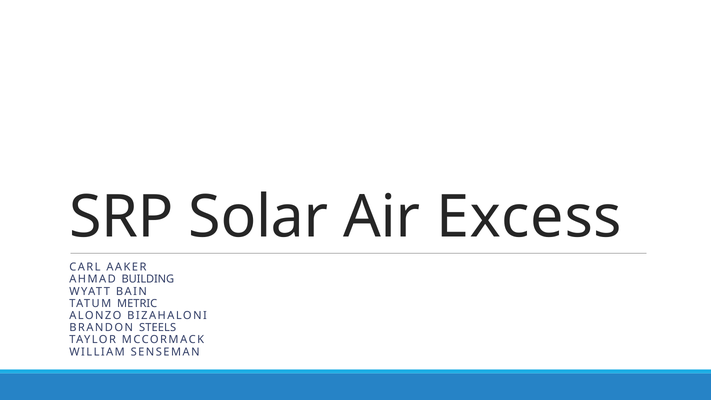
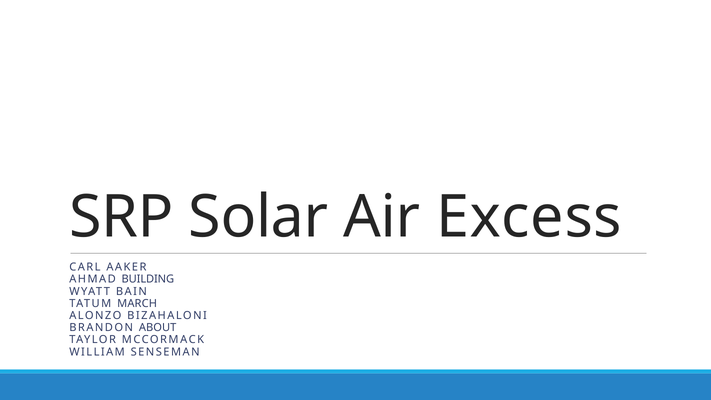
METRIC: METRIC -> MARCH
STEELS: STEELS -> ABOUT
